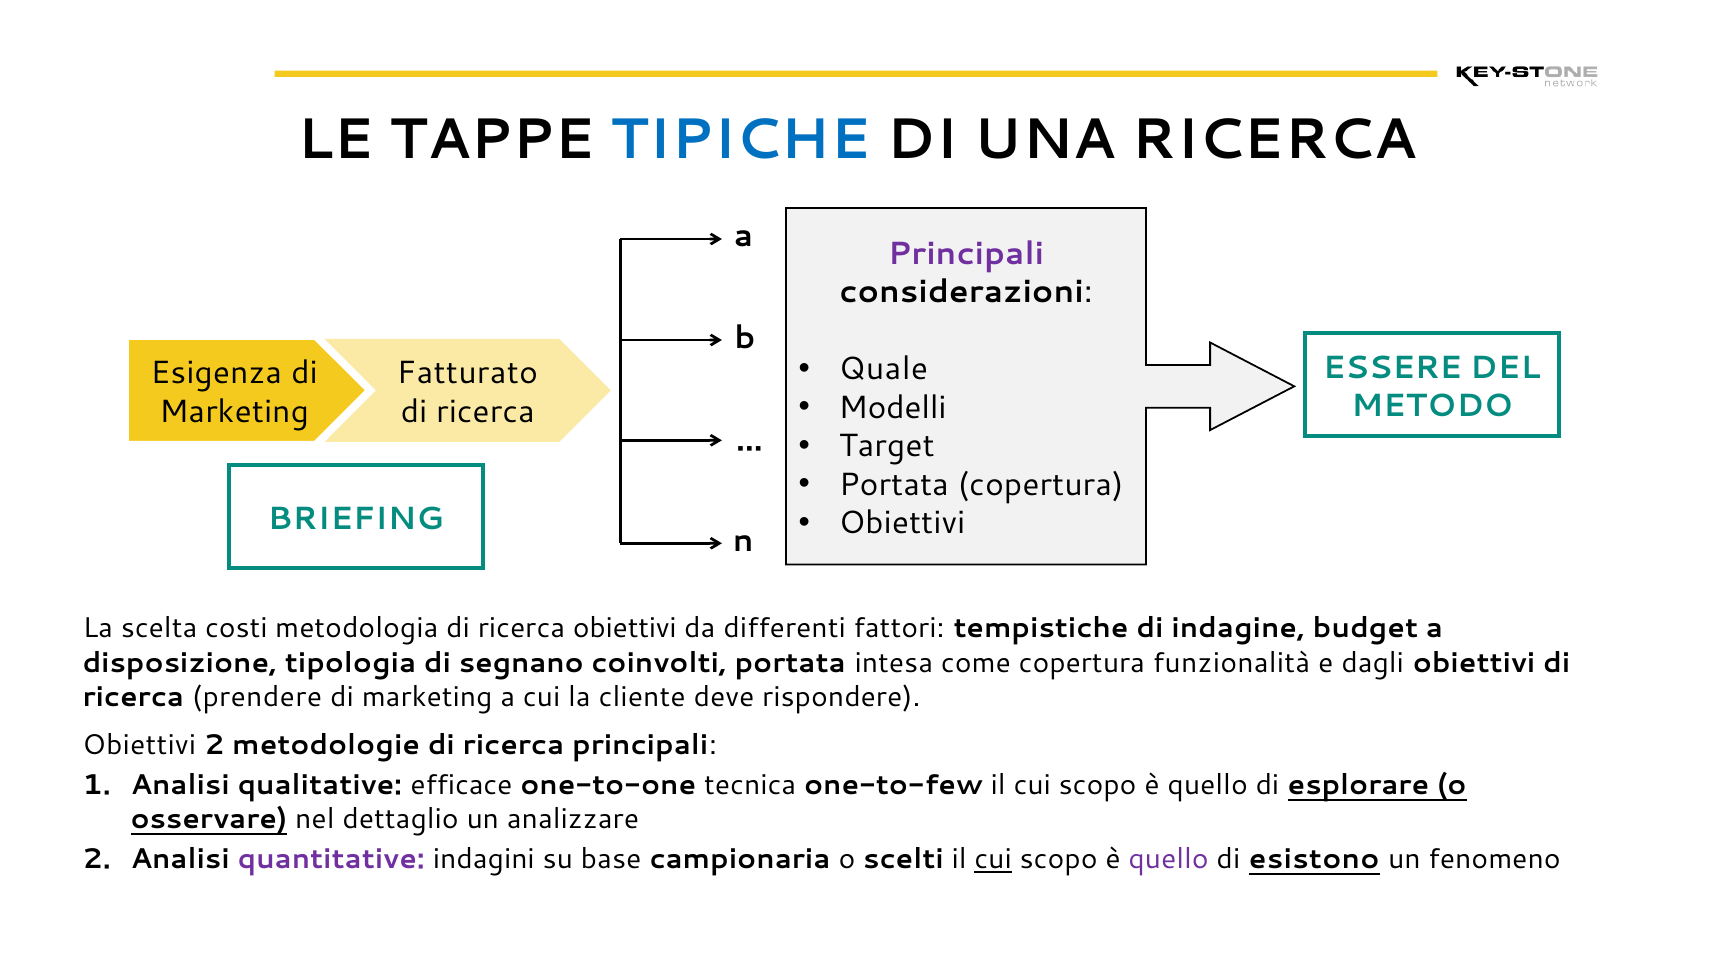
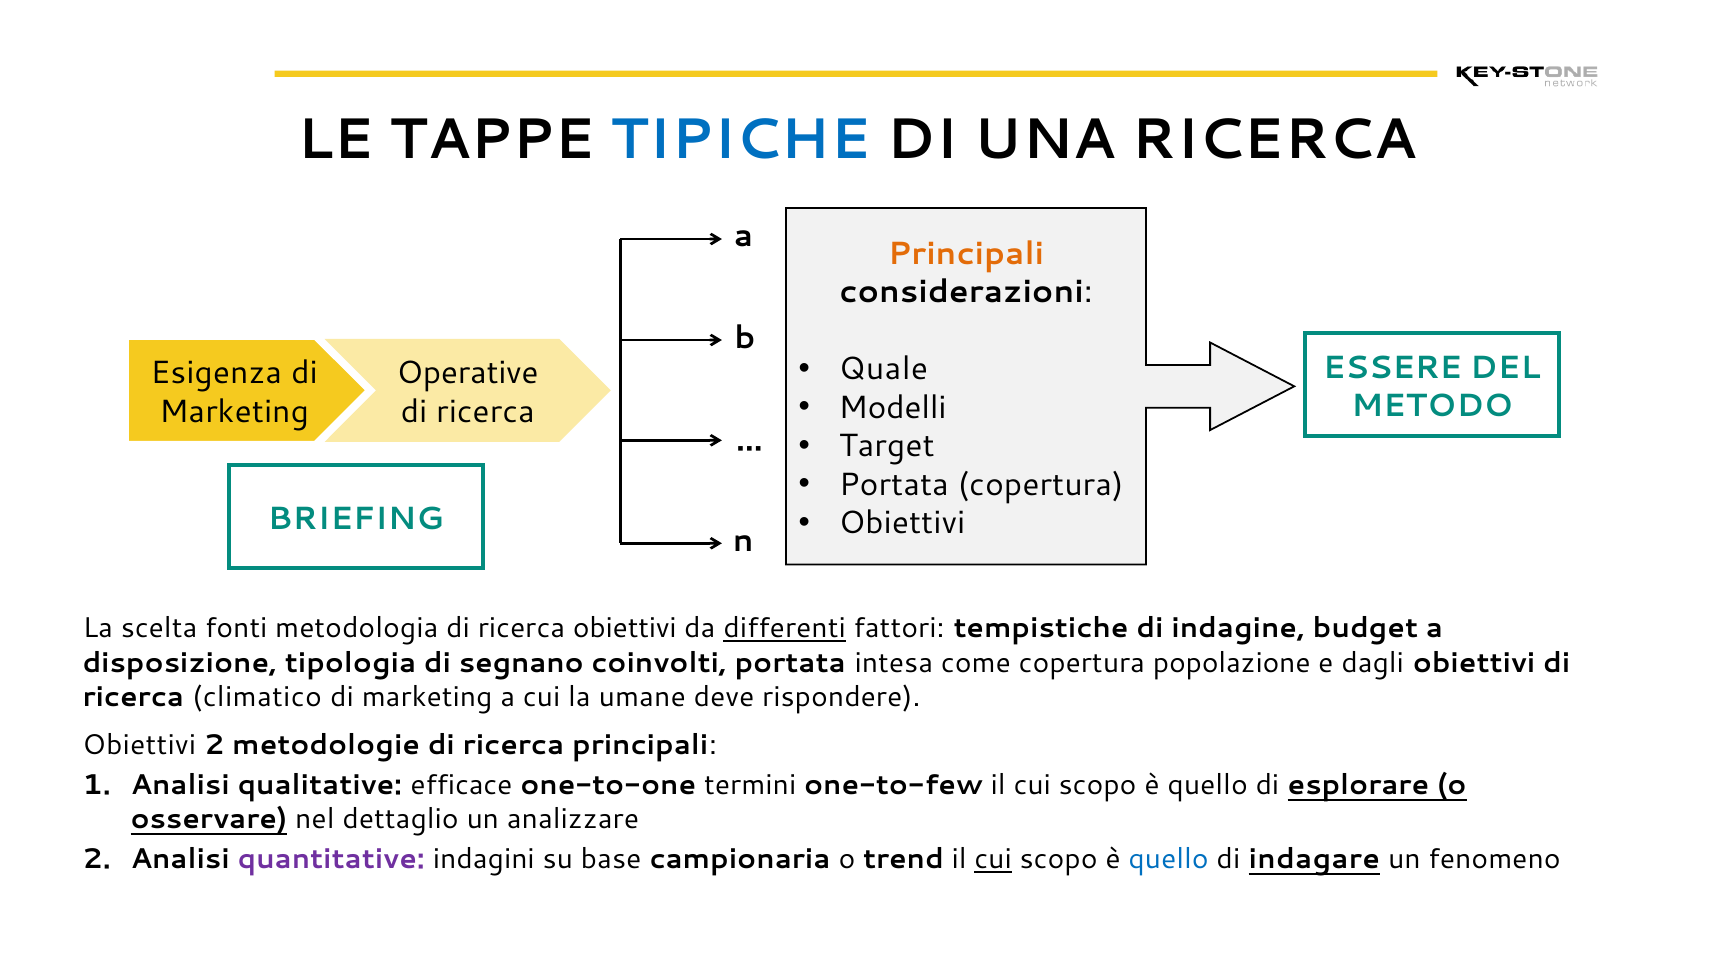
Principali at (966, 254) colour: purple -> orange
Fatturato: Fatturato -> Operative
costi: costi -> fonti
differenti underline: none -> present
funzionalità: funzionalità -> popolazione
prendere: prendere -> climatico
cliente: cliente -> umane
tecnica: tecnica -> termini
scelti: scelti -> trend
quello at (1169, 859) colour: purple -> blue
esistono: esistono -> indagare
